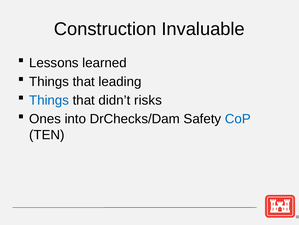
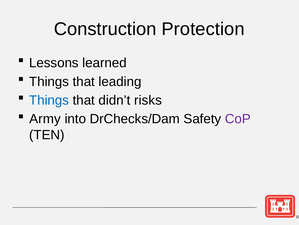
Invaluable: Invaluable -> Protection
Ones: Ones -> Army
CoP colour: blue -> purple
